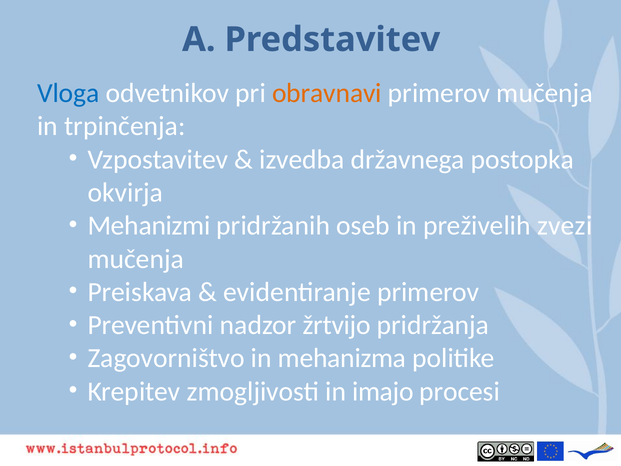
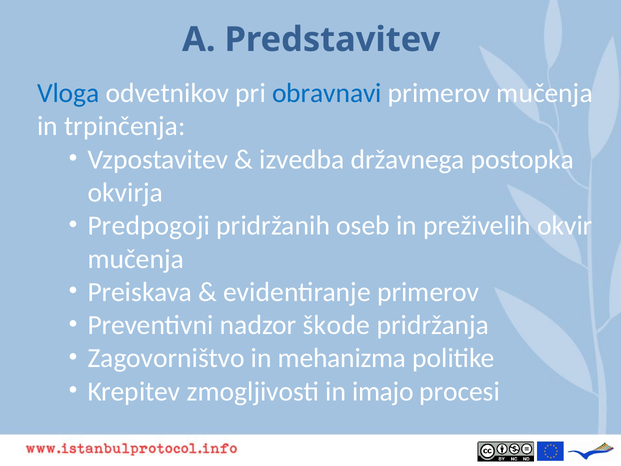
obravnavi colour: orange -> blue
Mehanizmi: Mehanizmi -> Predpogoji
zvezi: zvezi -> okvir
žrtvijo: žrtvijo -> škode
